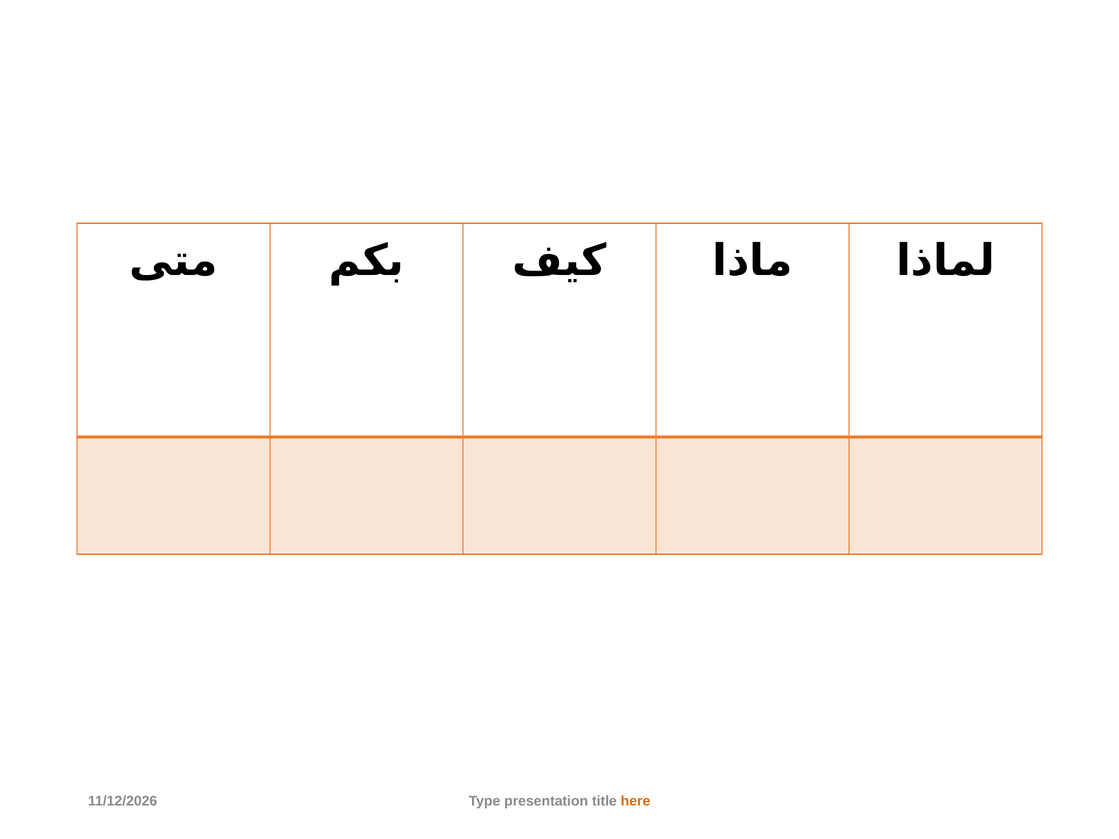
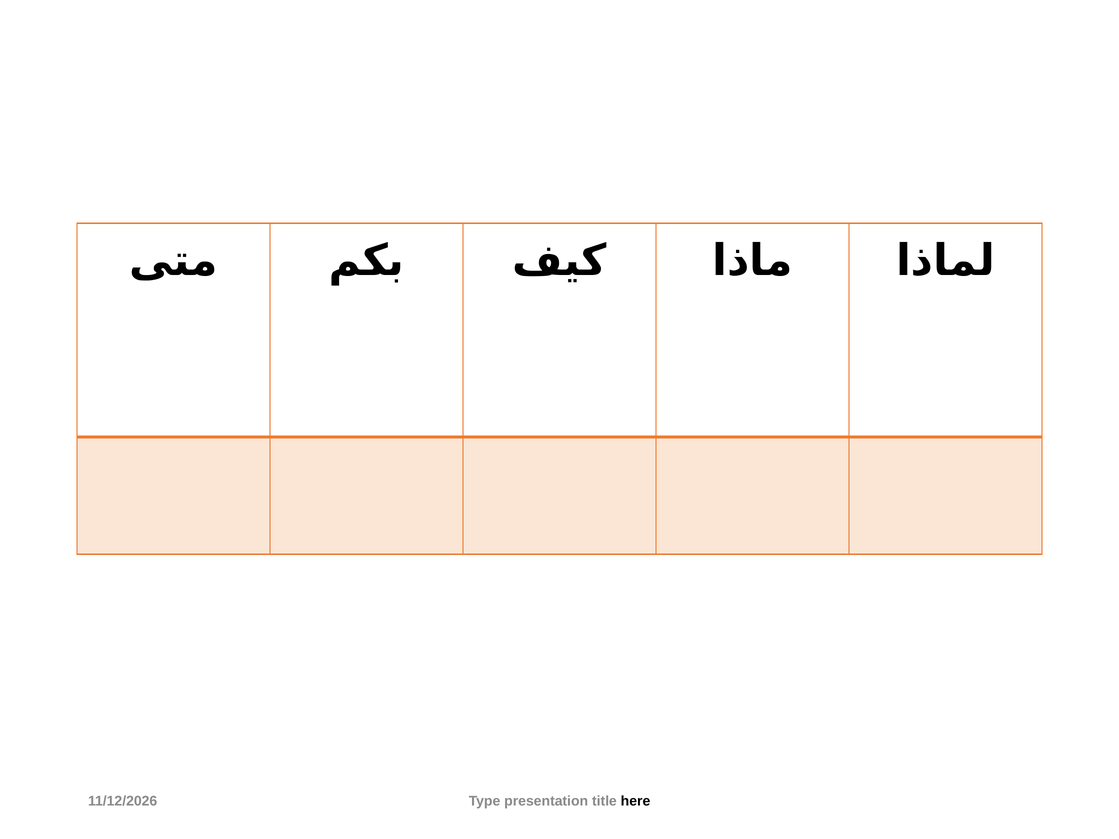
here colour: orange -> black
